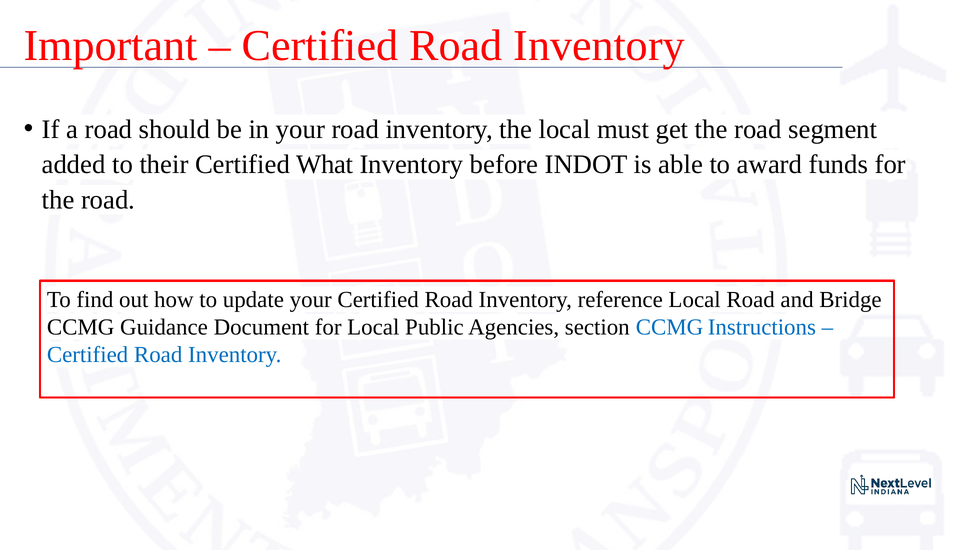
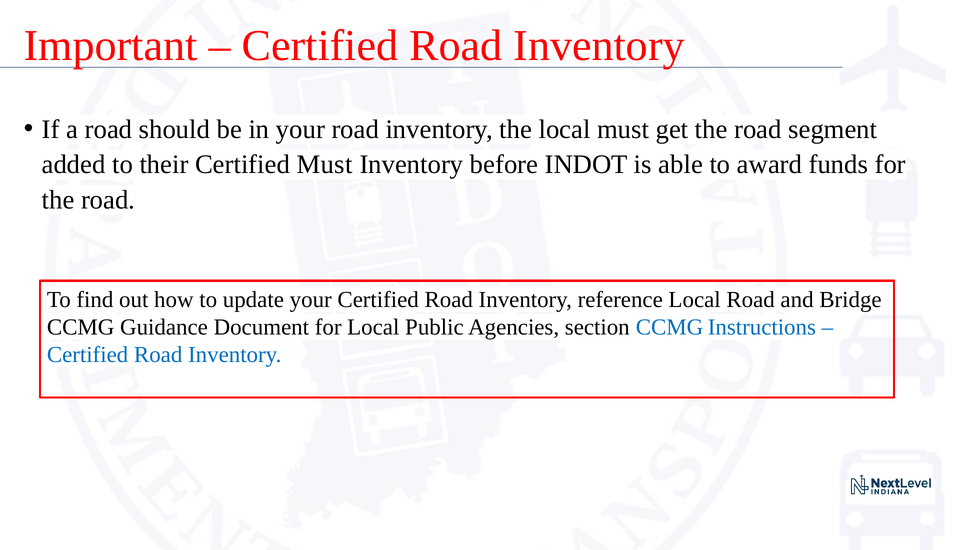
Certified What: What -> Must
